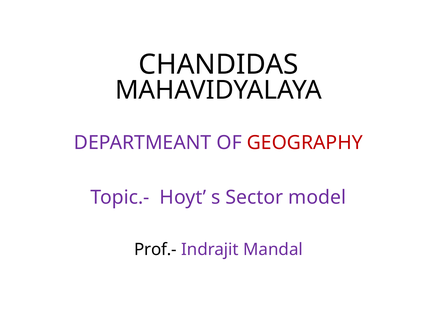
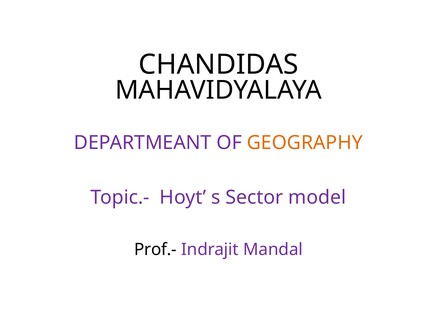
GEOGRAPHY colour: red -> orange
